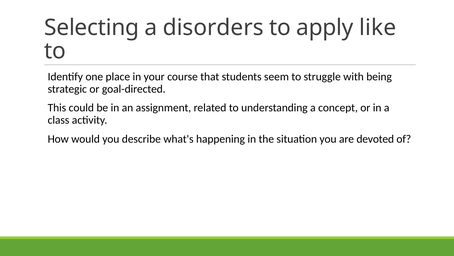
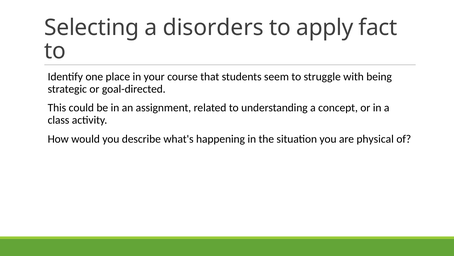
like: like -> fact
devoted: devoted -> physical
